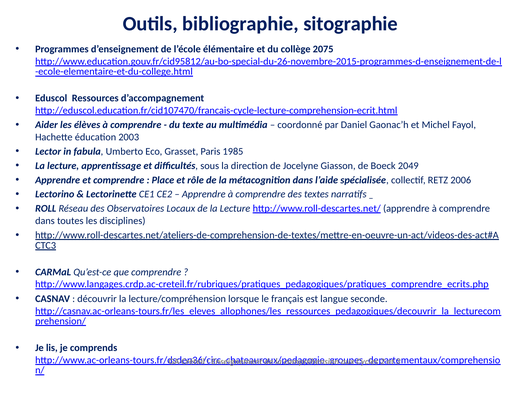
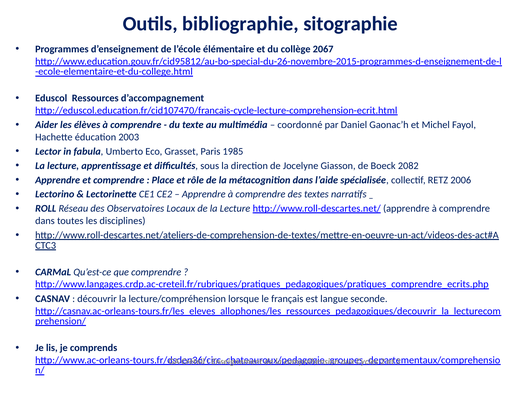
2075: 2075 -> 2067
2049: 2049 -> 2082
